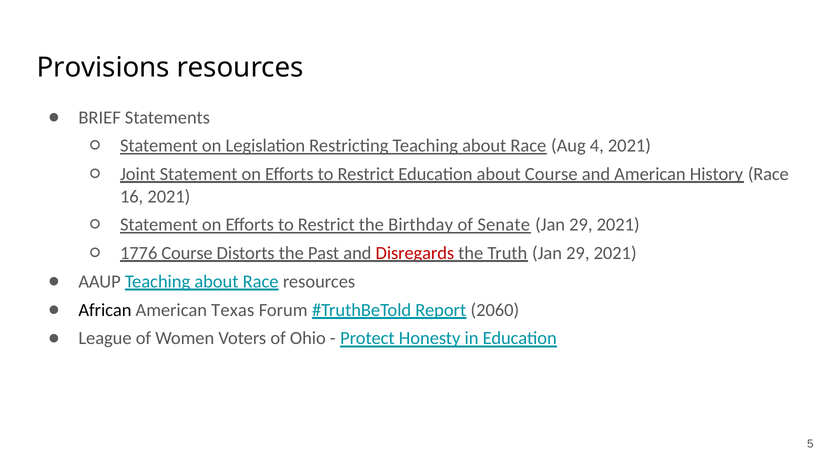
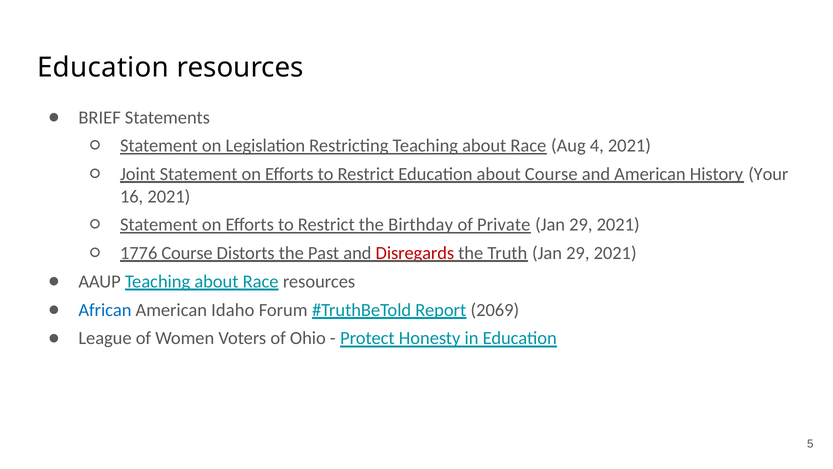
Provisions at (103, 67): Provisions -> Education
History Race: Race -> Your
Senate: Senate -> Private
African colour: black -> blue
Texas: Texas -> Idaho
2060: 2060 -> 2069
